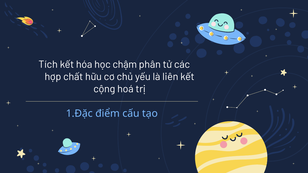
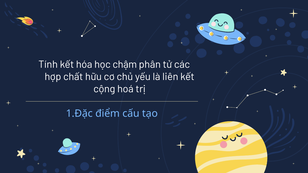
Tích: Tích -> Tính
